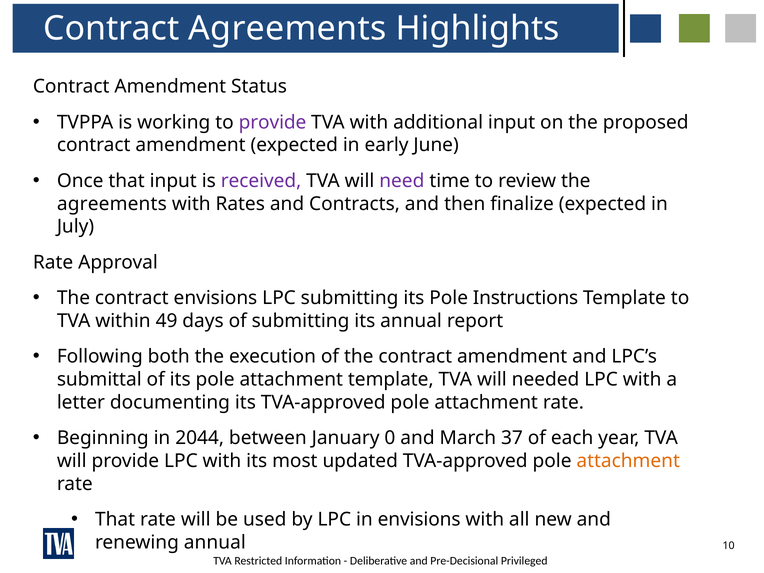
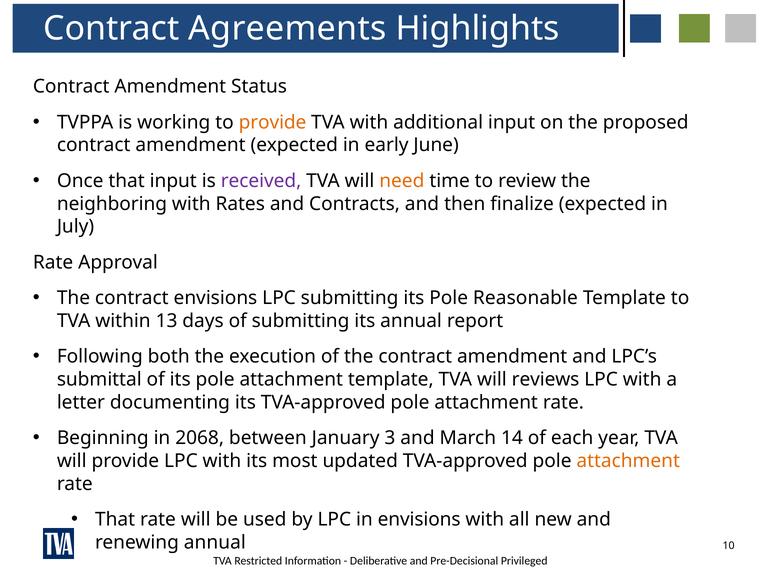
provide at (273, 122) colour: purple -> orange
need colour: purple -> orange
agreements at (112, 204): agreements -> neighboring
Instructions: Instructions -> Reasonable
49: 49 -> 13
needed: needed -> reviews
2044: 2044 -> 2068
0: 0 -> 3
37: 37 -> 14
